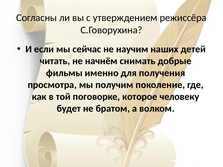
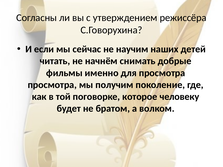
для получения: получения -> просмотра
